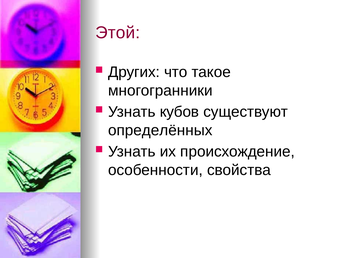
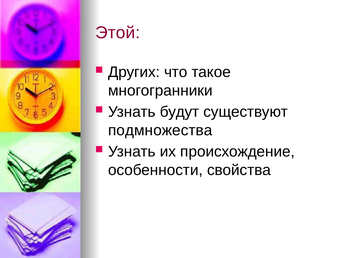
кубов: кубов -> будут
определённых: определённых -> подмножества
